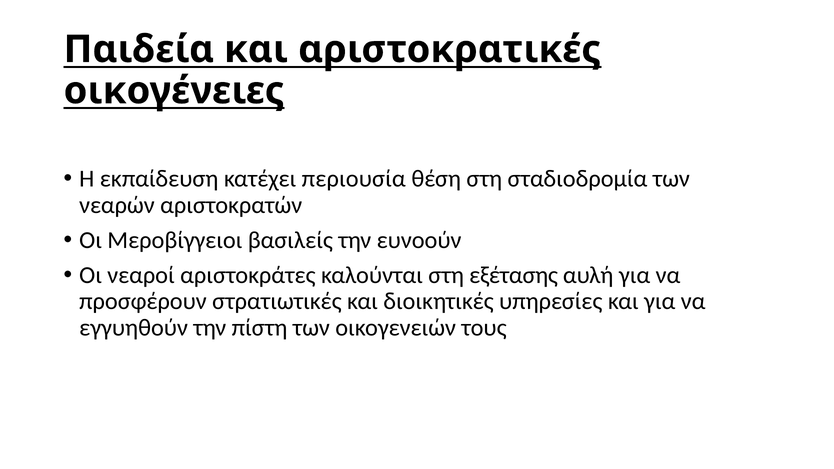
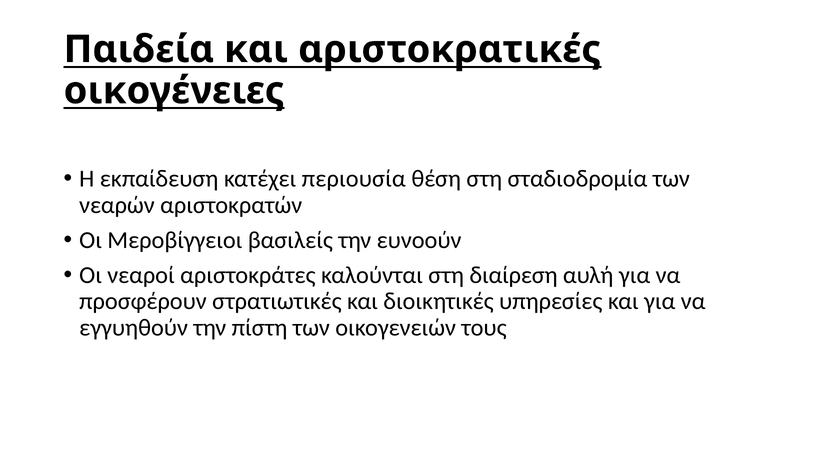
εξέτασης: εξέτασης -> διαίρεση
